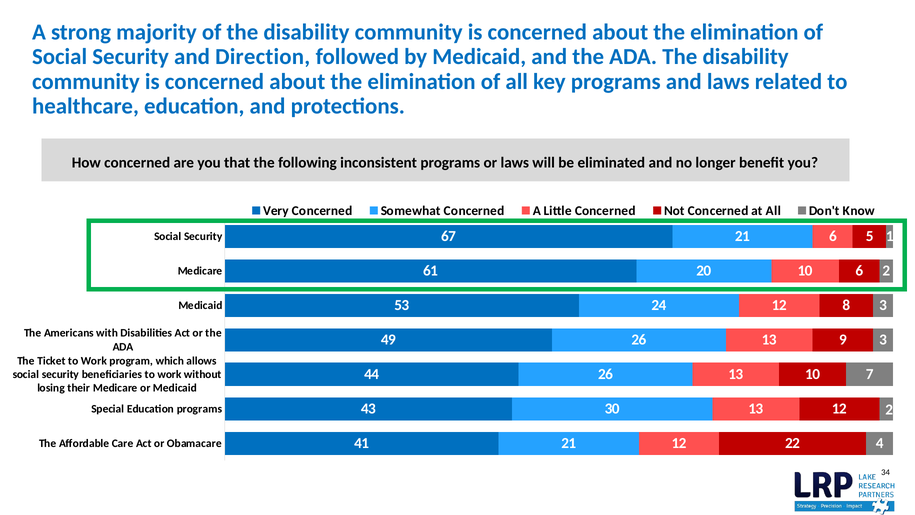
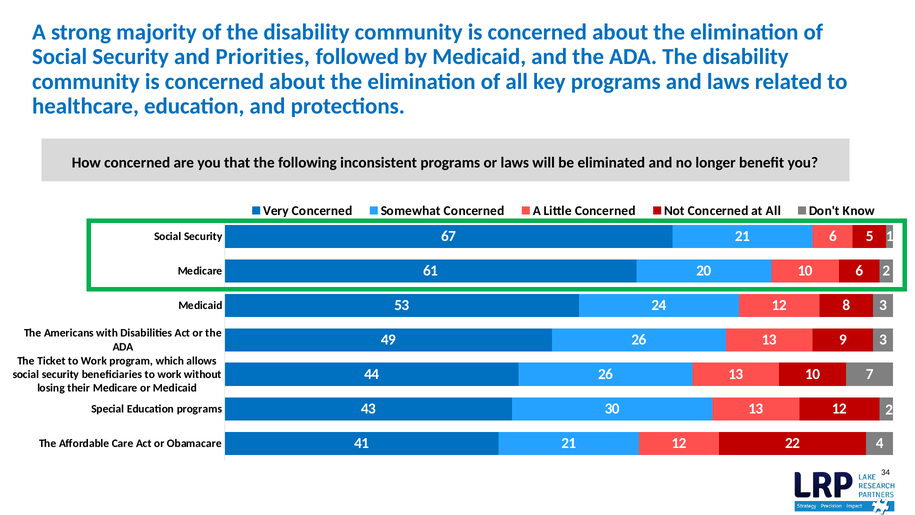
Direction: Direction -> Priorities
